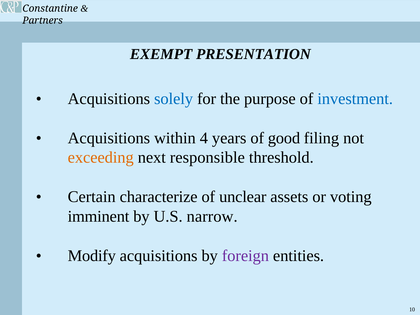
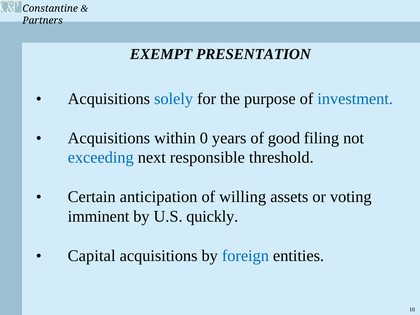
4: 4 -> 0
exceeding colour: orange -> blue
characterize: characterize -> anticipation
unclear: unclear -> willing
narrow: narrow -> quickly
Modify: Modify -> Capital
foreign colour: purple -> blue
